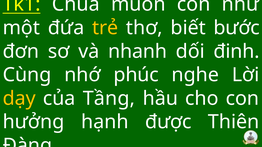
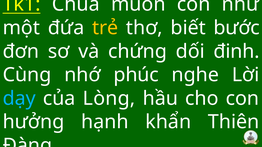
nhanh: nhanh -> chứng
dạy colour: yellow -> light blue
Tầng: Tầng -> Lòng
được: được -> khẩn
